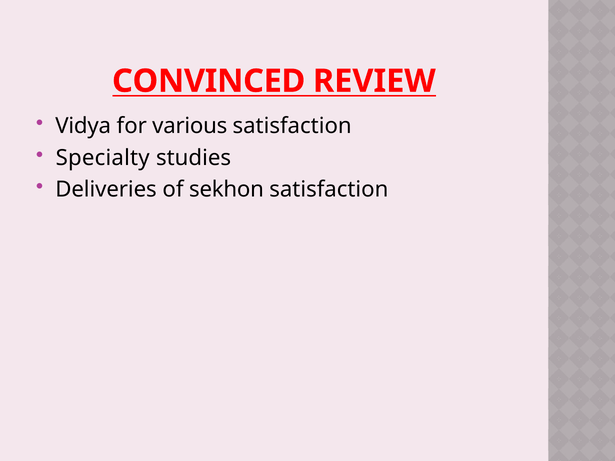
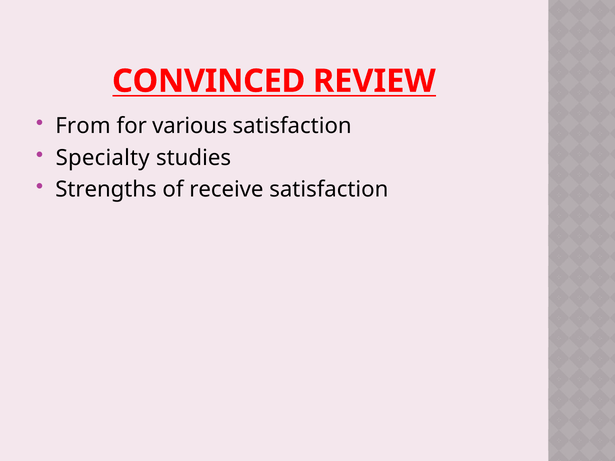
Vidya: Vidya -> From
Deliveries: Deliveries -> Strengths
sekhon: sekhon -> receive
